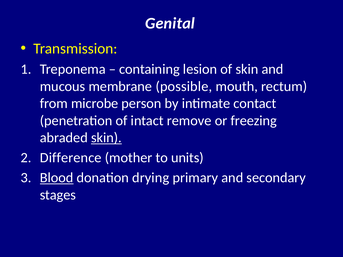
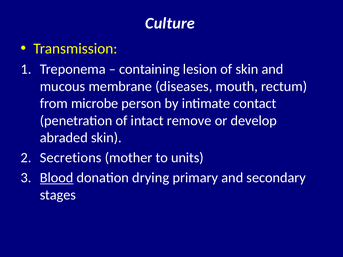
Genital: Genital -> Culture
possible: possible -> diseases
freezing: freezing -> develop
skin at (106, 138) underline: present -> none
Difference: Difference -> Secretions
